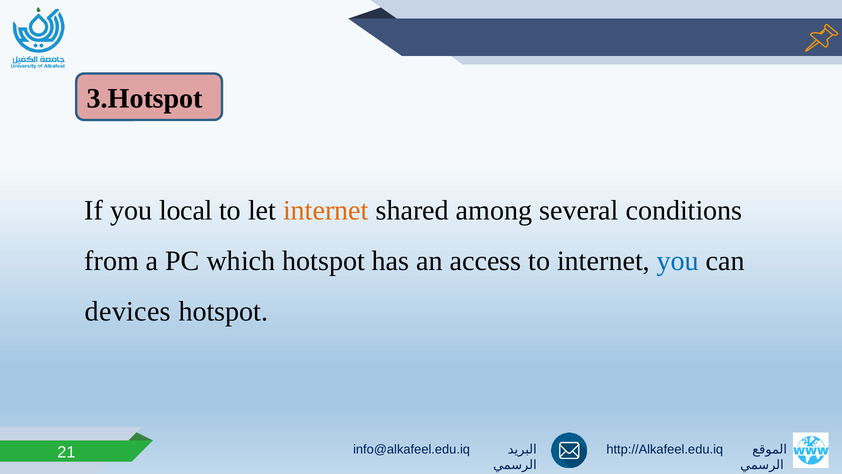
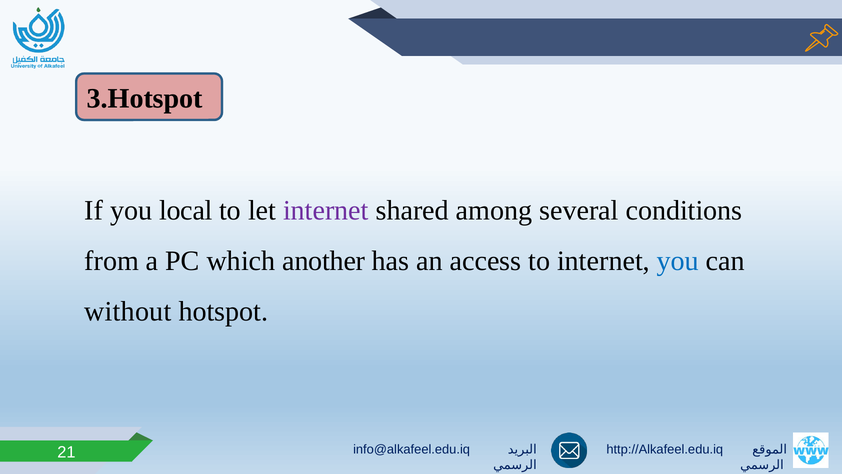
internet at (326, 210) colour: orange -> purple
which hotspot: hotspot -> another
devices: devices -> without
